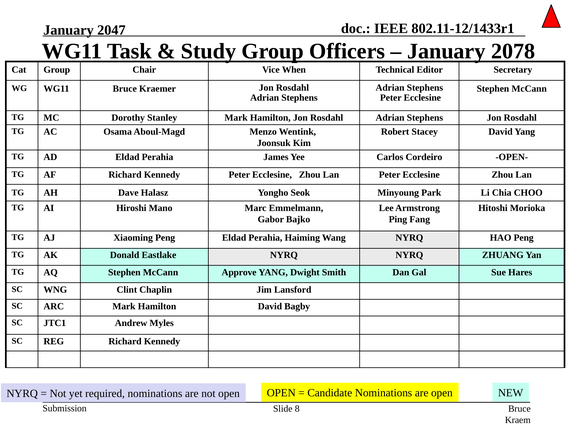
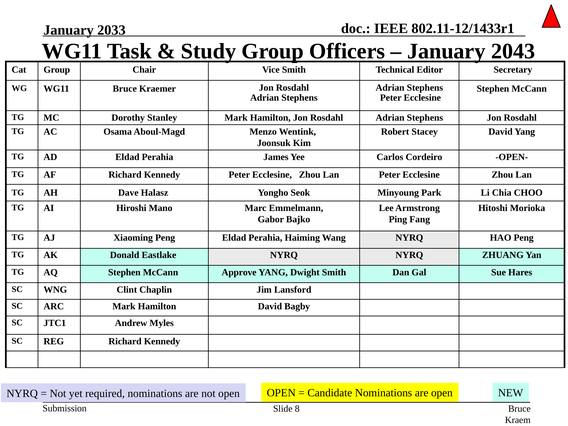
2047: 2047 -> 2033
2078: 2078 -> 2043
Vice When: When -> Smith
